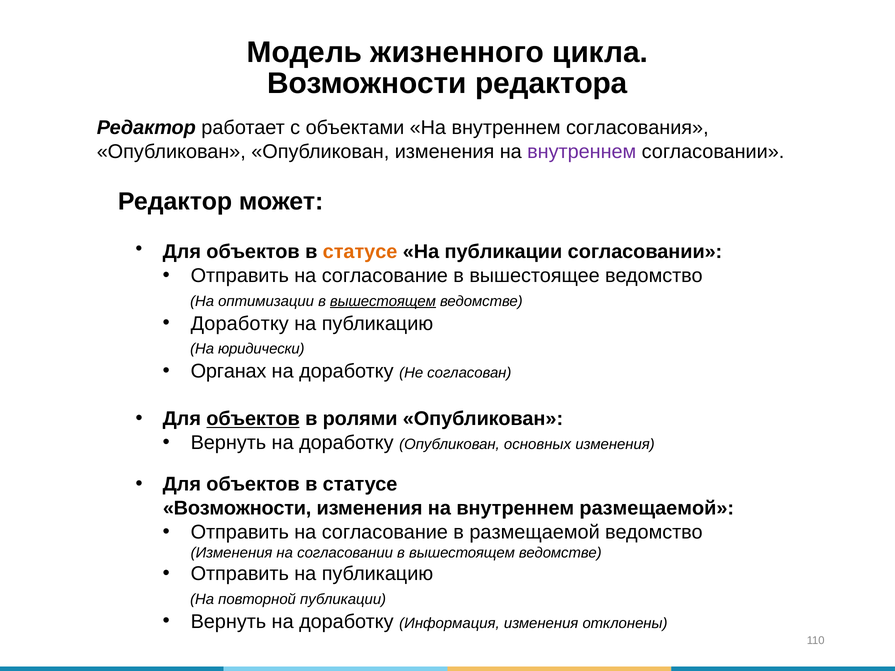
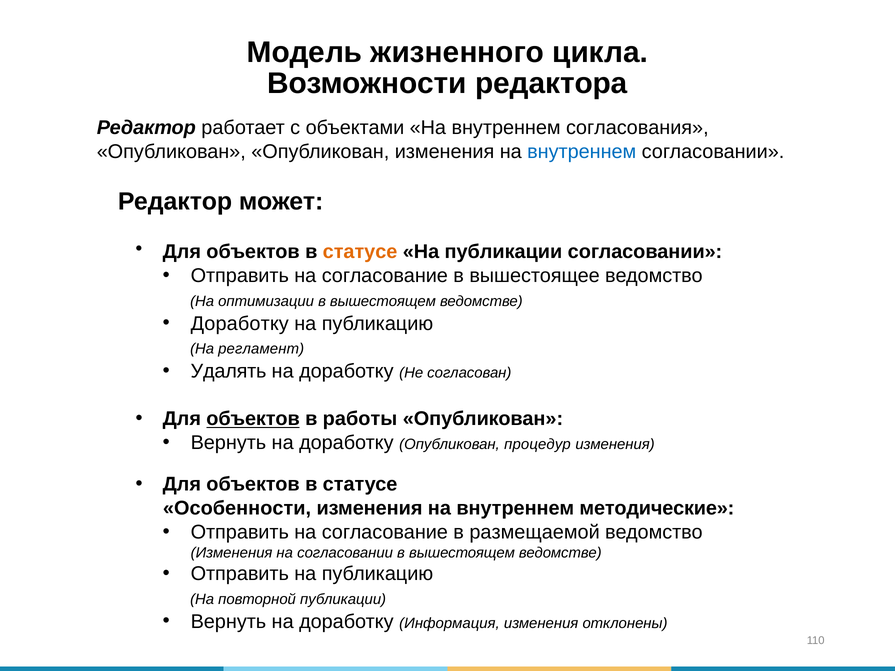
внутреннем at (582, 152) colour: purple -> blue
вышестоящем at (383, 301) underline: present -> none
юридически: юридически -> регламент
Органах: Органах -> Удалять
ролями: ролями -> работы
основных: основных -> процедур
Возможности at (237, 508): Возможности -> Особенности
внутреннем размещаемой: размещаемой -> методические
